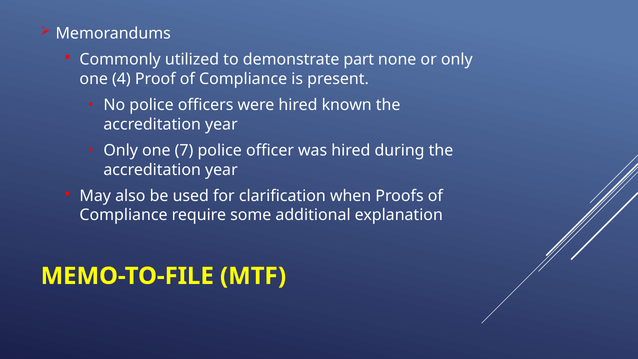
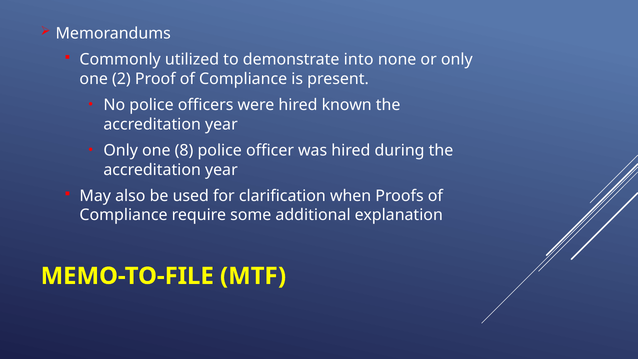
part: part -> into
4: 4 -> 2
7: 7 -> 8
